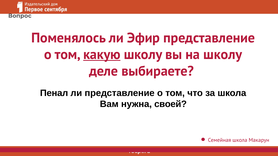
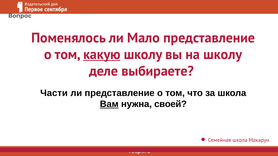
Эфир: Эфир -> Мало
Пенал: Пенал -> Части
Вам underline: none -> present
